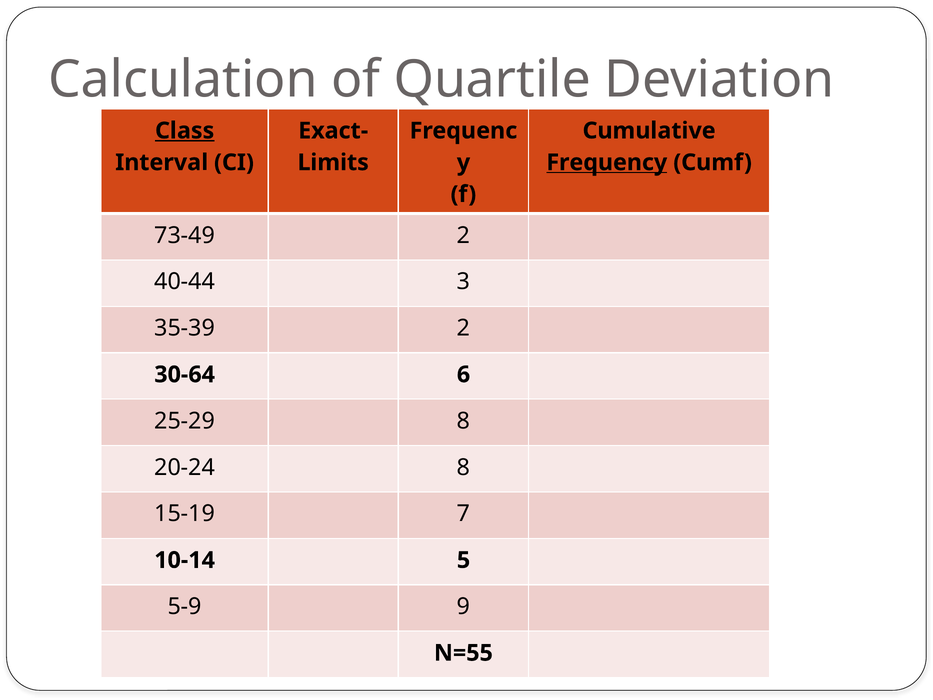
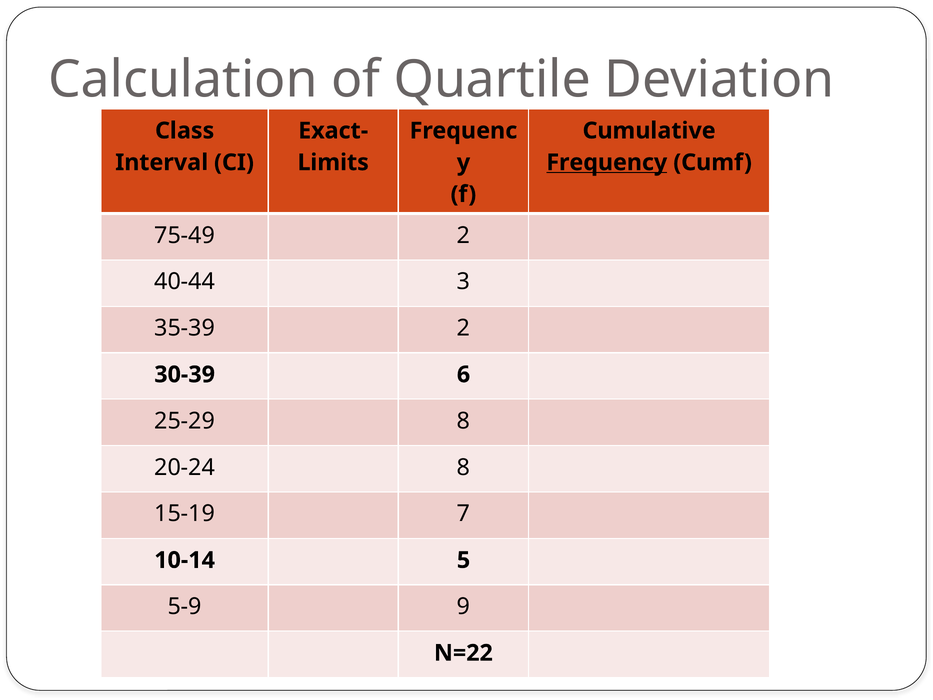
Class underline: present -> none
73-49: 73-49 -> 75-49
30-64: 30-64 -> 30-39
N=55: N=55 -> N=22
